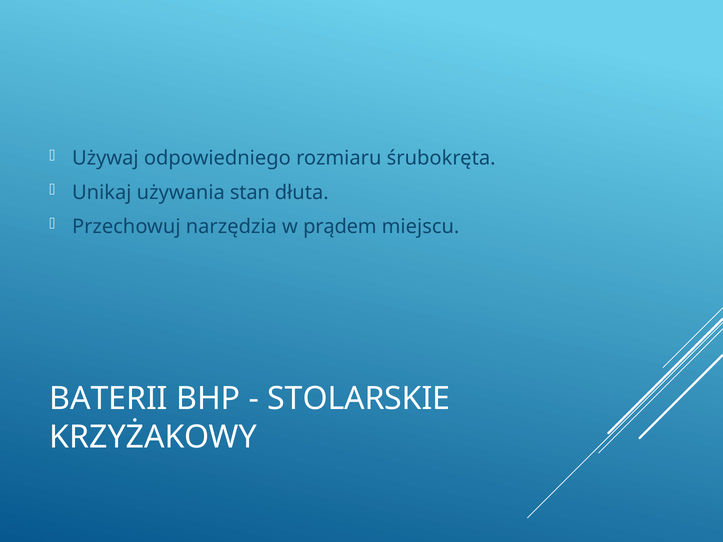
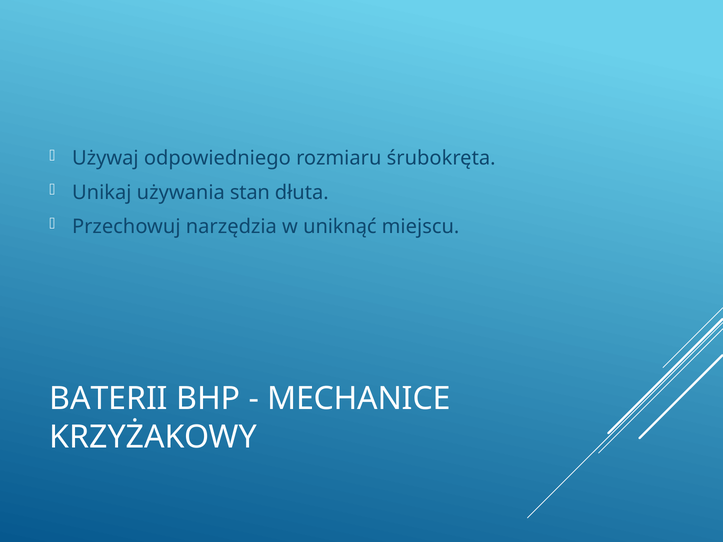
prądem: prądem -> uniknąć
STOLARSKIE: STOLARSKIE -> MECHANICE
